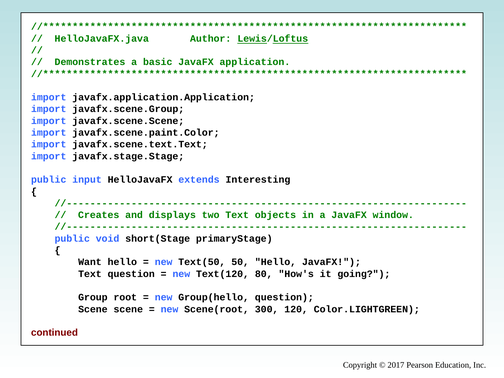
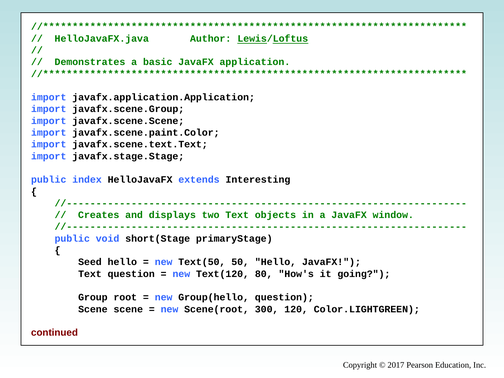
input: input -> index
Want: Want -> Seed
